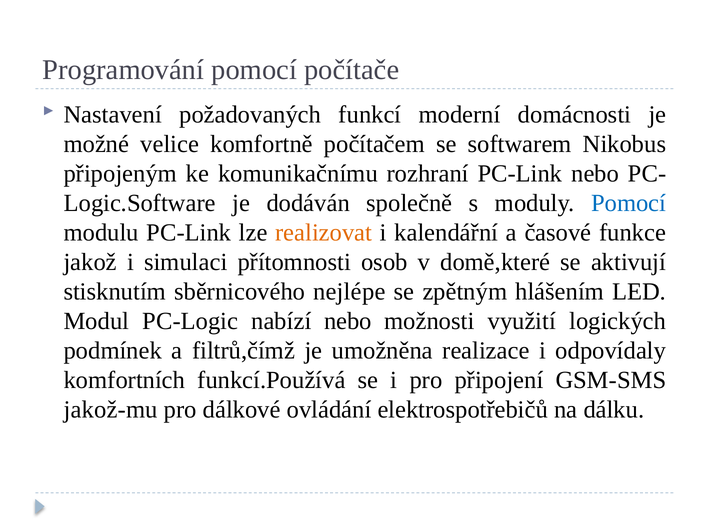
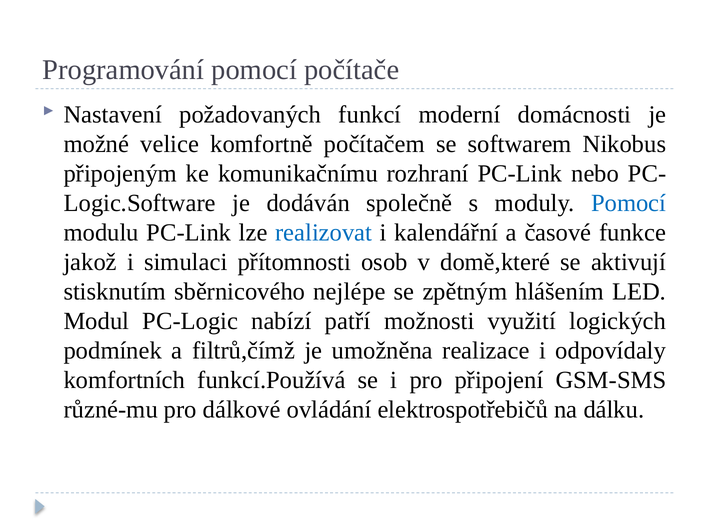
realizovat colour: orange -> blue
nabízí nebo: nebo -> patří
jakož-mu: jakož-mu -> různé-mu
